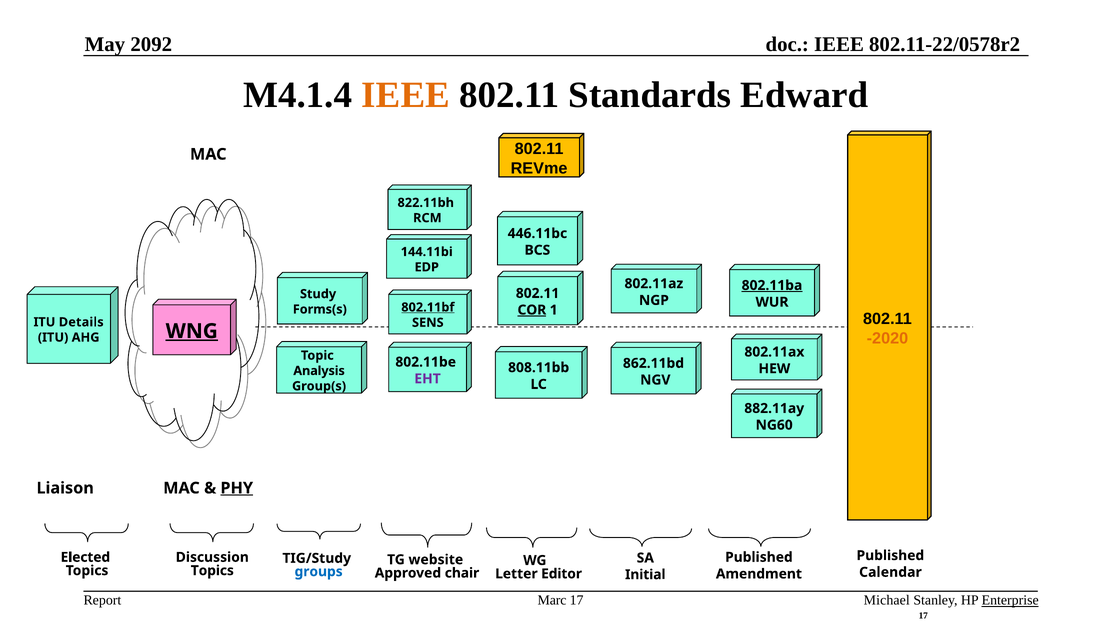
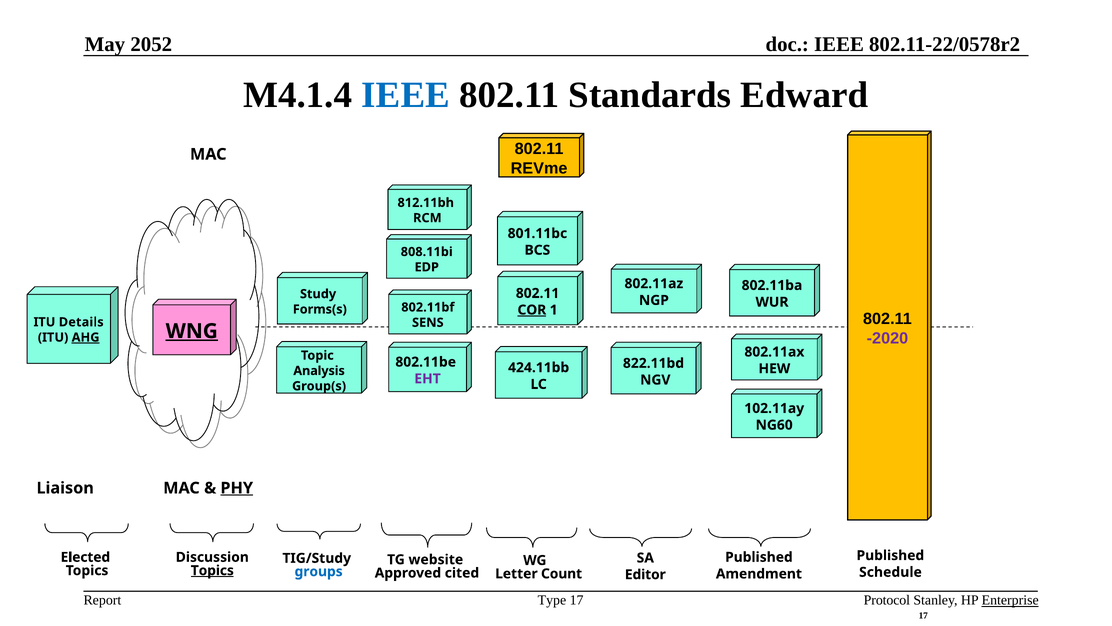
2092: 2092 -> 2052
IEEE at (406, 95) colour: orange -> blue
822.11bh: 822.11bh -> 812.11bh
446.11bc: 446.11bc -> 801.11bc
144.11bi: 144.11bi -> 808.11bi
802.11ba underline: present -> none
802.11bf underline: present -> none
-2020 at (887, 338) colour: orange -> purple
AHG underline: none -> present
862.11bd: 862.11bd -> 822.11bd
808.11bb: 808.11bb -> 424.11bb
882.11ay: 882.11ay -> 102.11ay
Topics at (212, 570) underline: none -> present
Calendar: Calendar -> Schedule
chair: chair -> cited
Editor: Editor -> Count
Initial: Initial -> Editor
Marc: Marc -> Type
Michael: Michael -> Protocol
